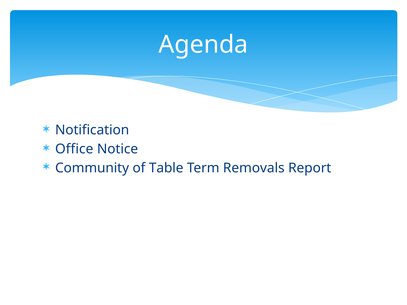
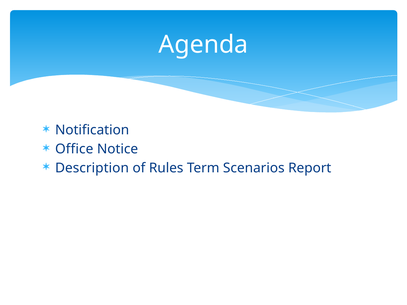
Community: Community -> Description
Table: Table -> Rules
Removals: Removals -> Scenarios
